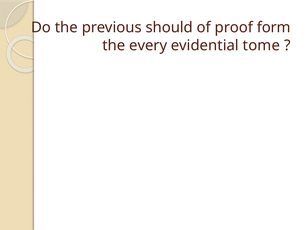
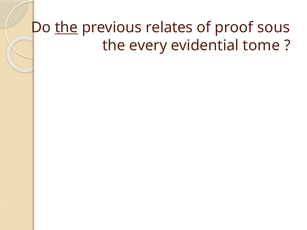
the at (66, 28) underline: none -> present
should: should -> relates
form: form -> sous
